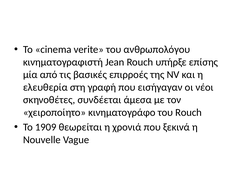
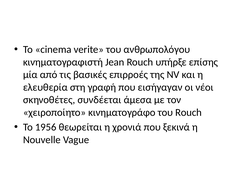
1909: 1909 -> 1956
